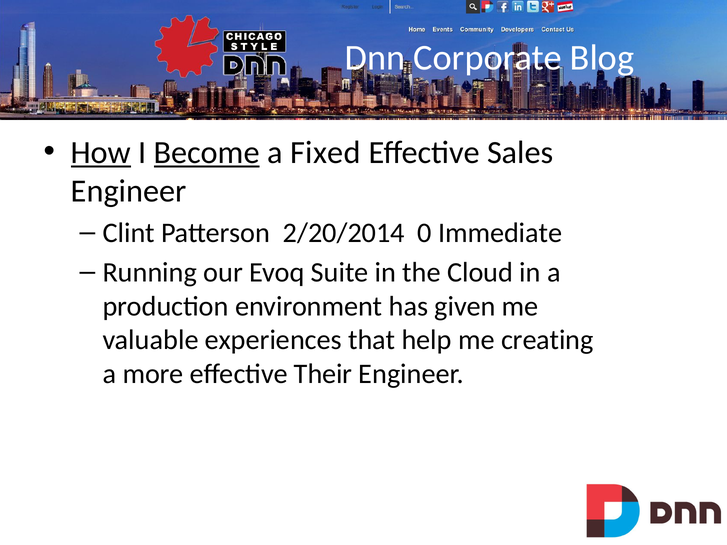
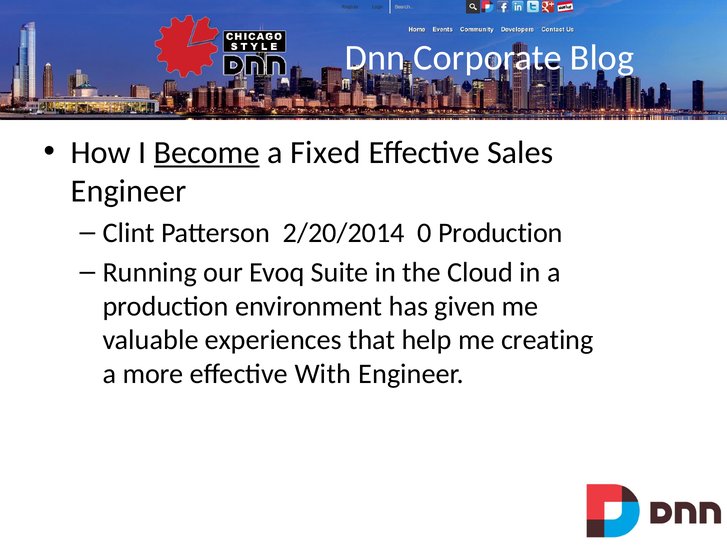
How underline: present -> none
0 Immediate: Immediate -> Production
Their: Their -> With
